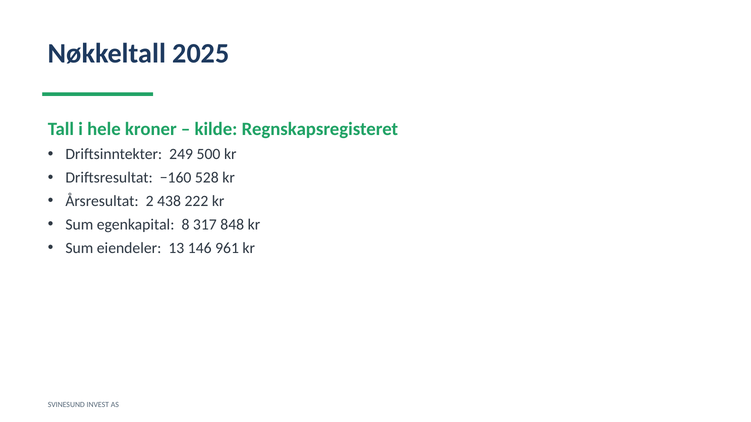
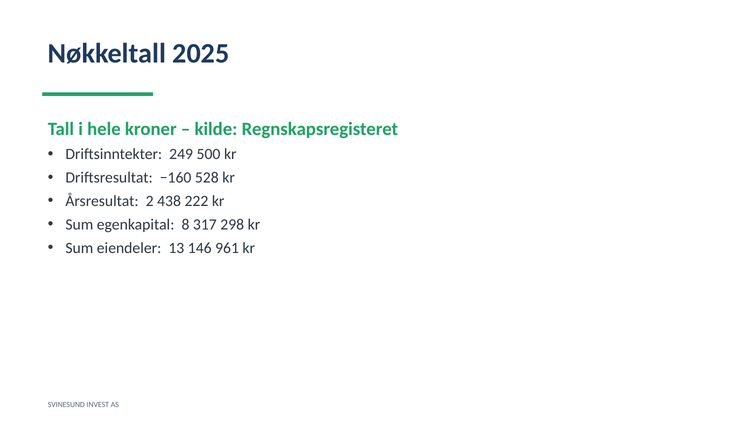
848: 848 -> 298
